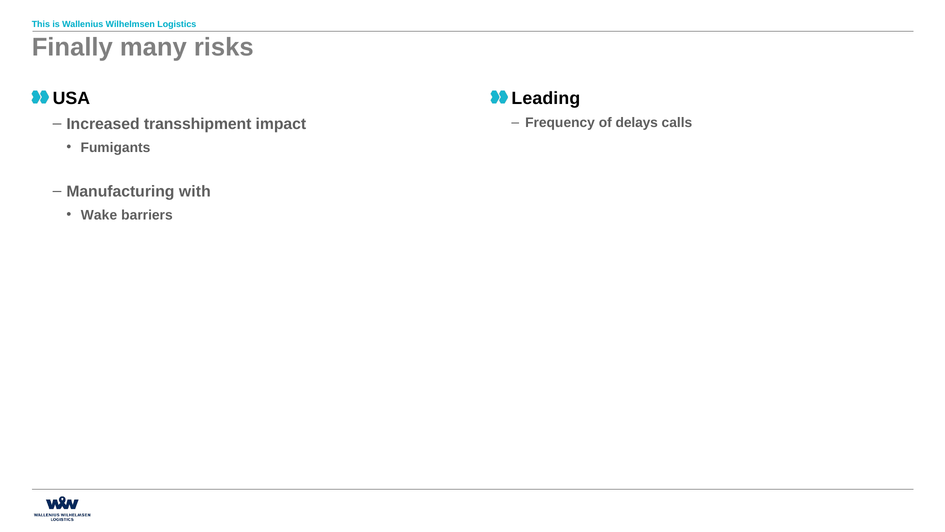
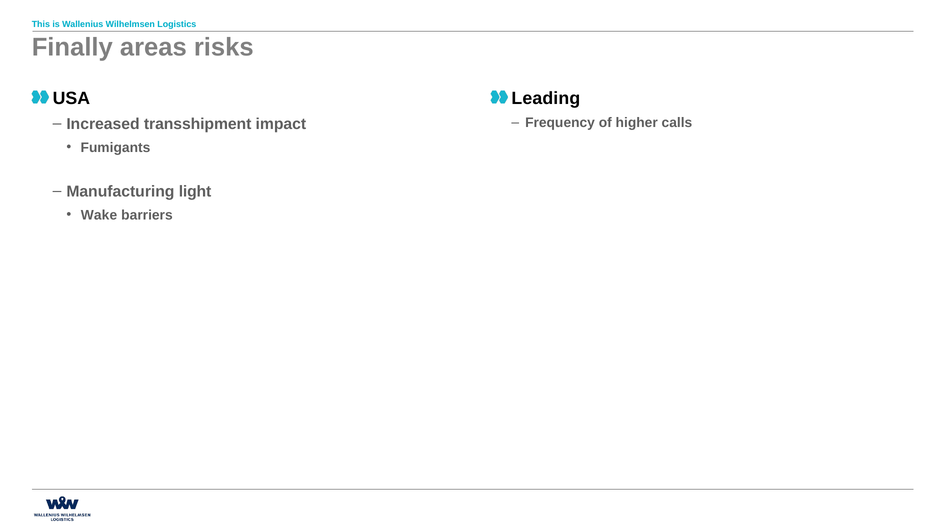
many: many -> areas
delays: delays -> higher
with: with -> light
